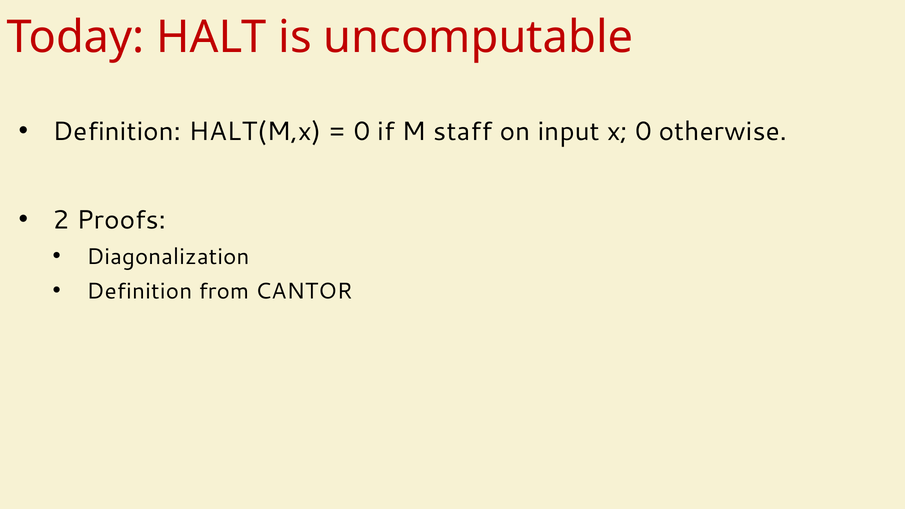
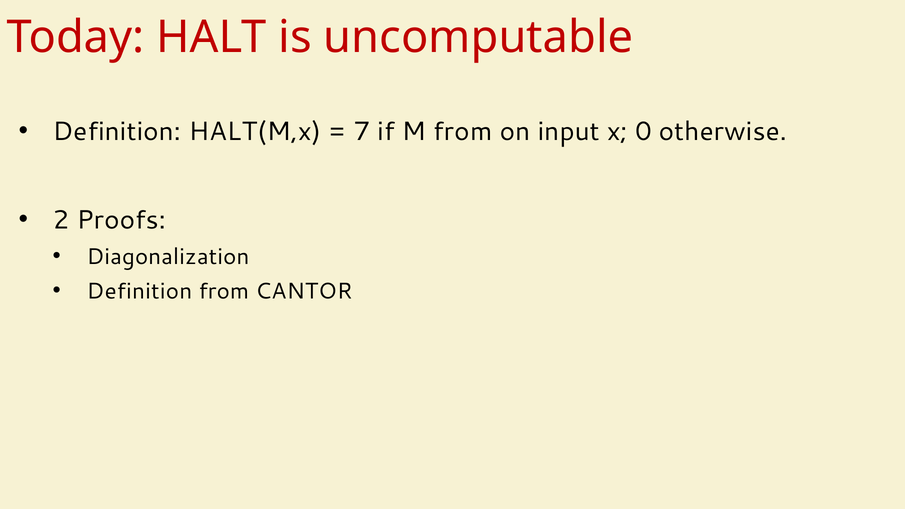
0 at (362, 132): 0 -> 7
M staff: staff -> from
